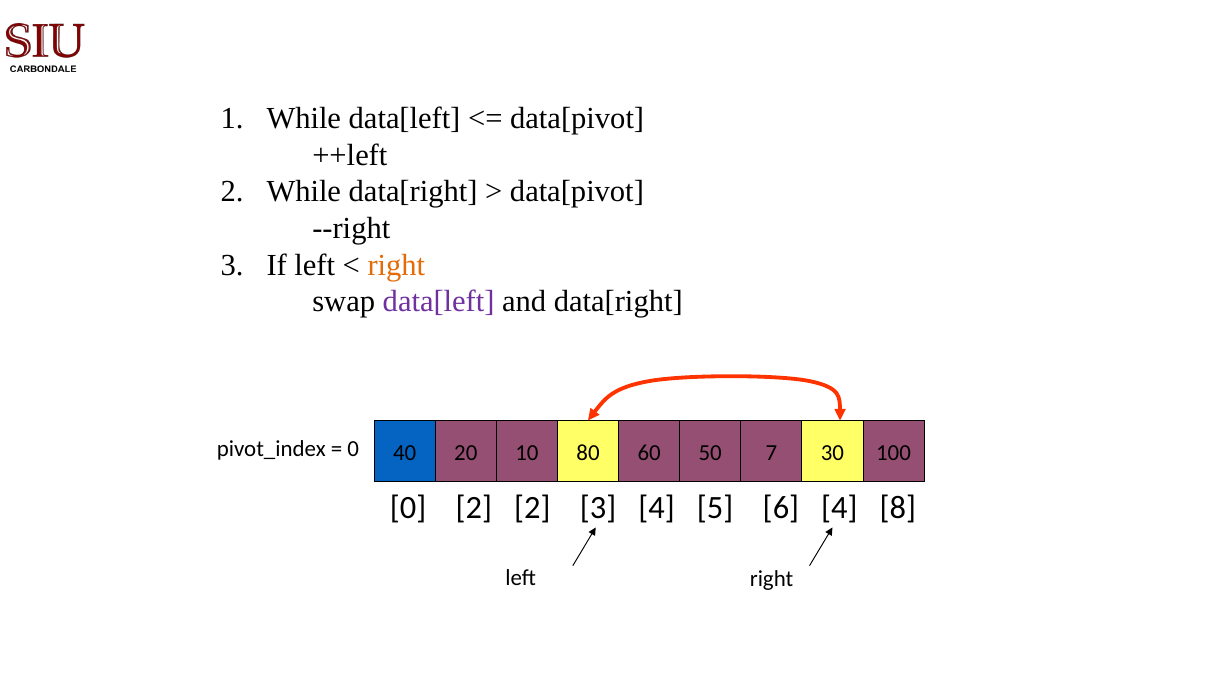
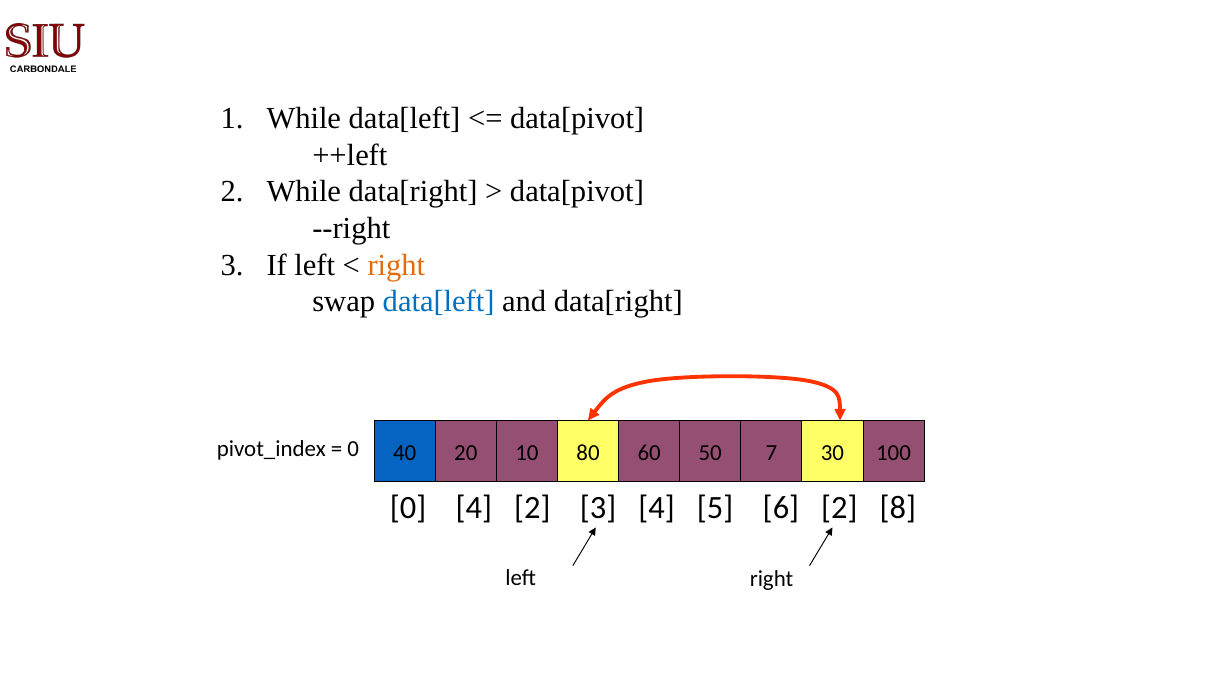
data[left at (439, 301) colour: purple -> blue
0 2: 2 -> 4
6 4: 4 -> 2
